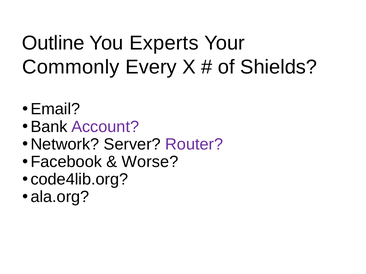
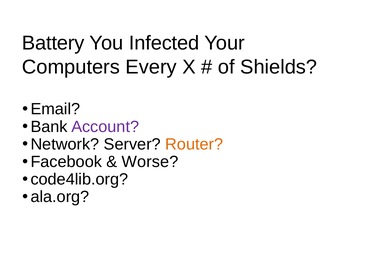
Outline: Outline -> Battery
Experts: Experts -> Infected
Commonly: Commonly -> Computers
Router colour: purple -> orange
